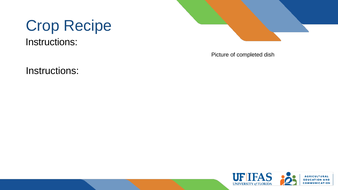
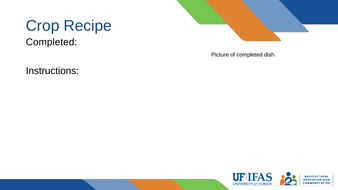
Instructions at (52, 42): Instructions -> Completed
